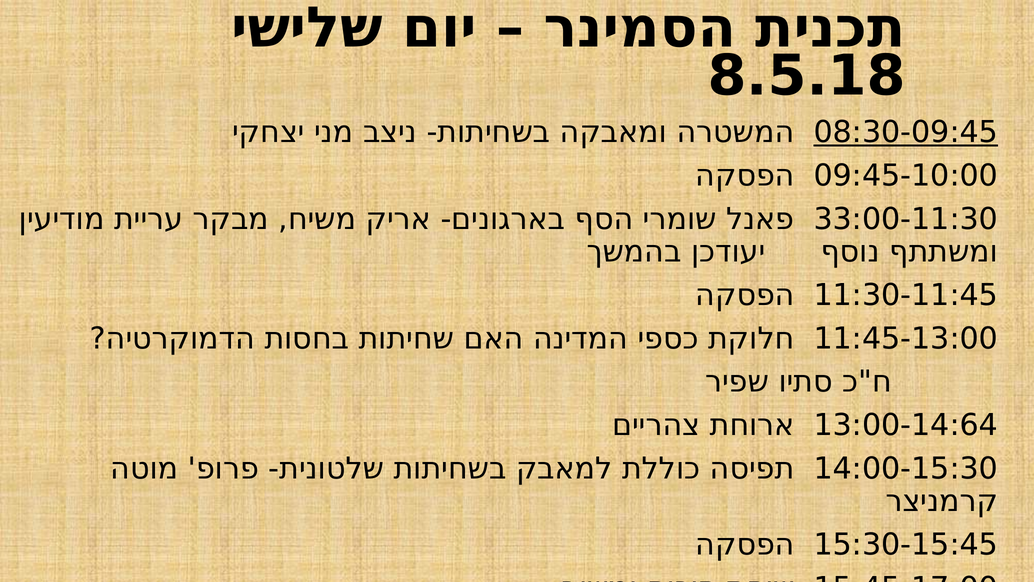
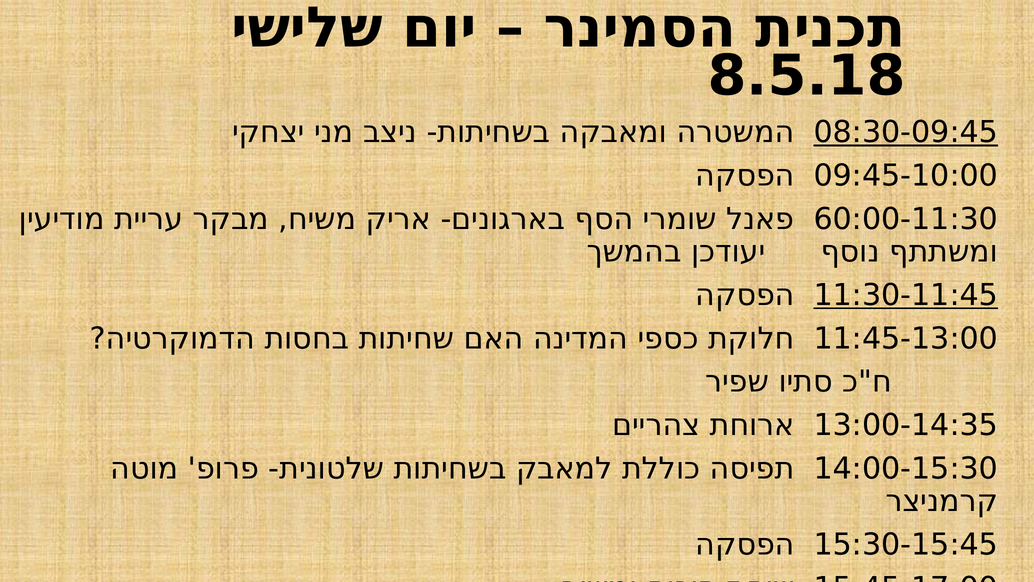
33:00-11:30: 33:00-11:30 -> 60:00-11:30
11:30-11:45 underline: none -> present
13:00-14:64: 13:00-14:64 -> 13:00-14:35
